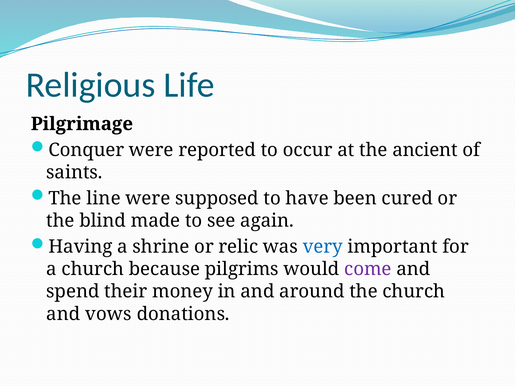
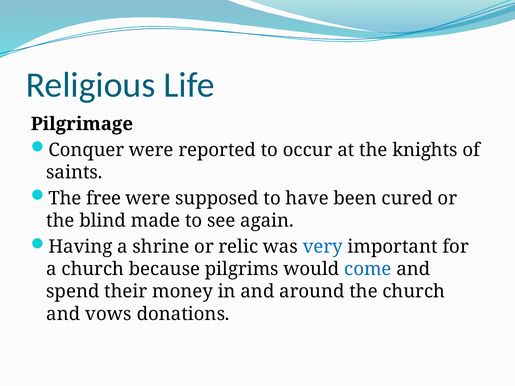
ancient: ancient -> knights
line: line -> free
come colour: purple -> blue
